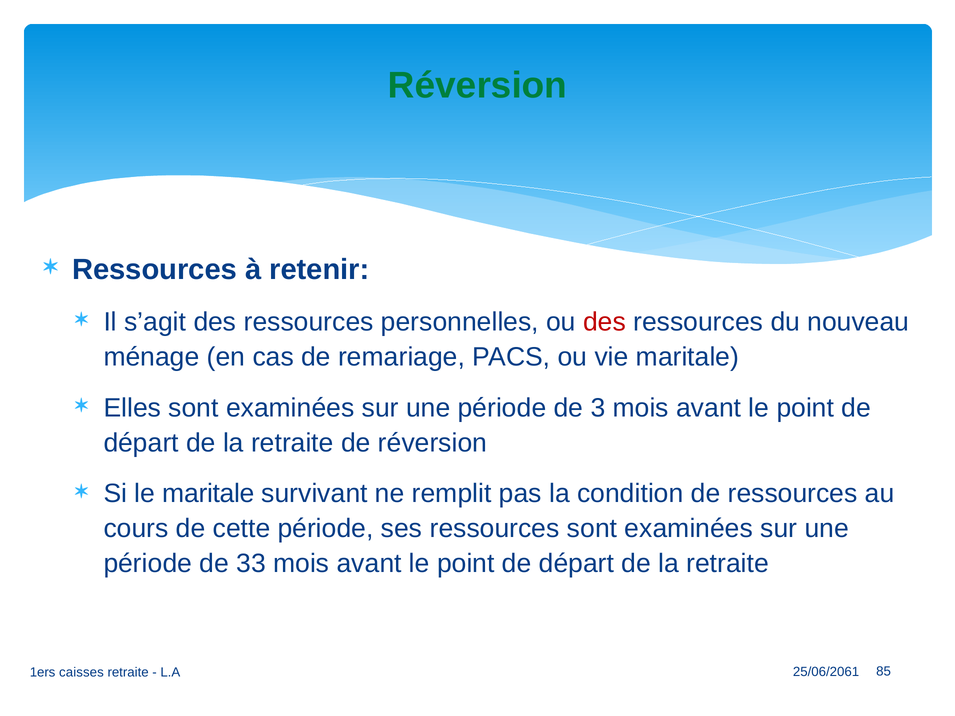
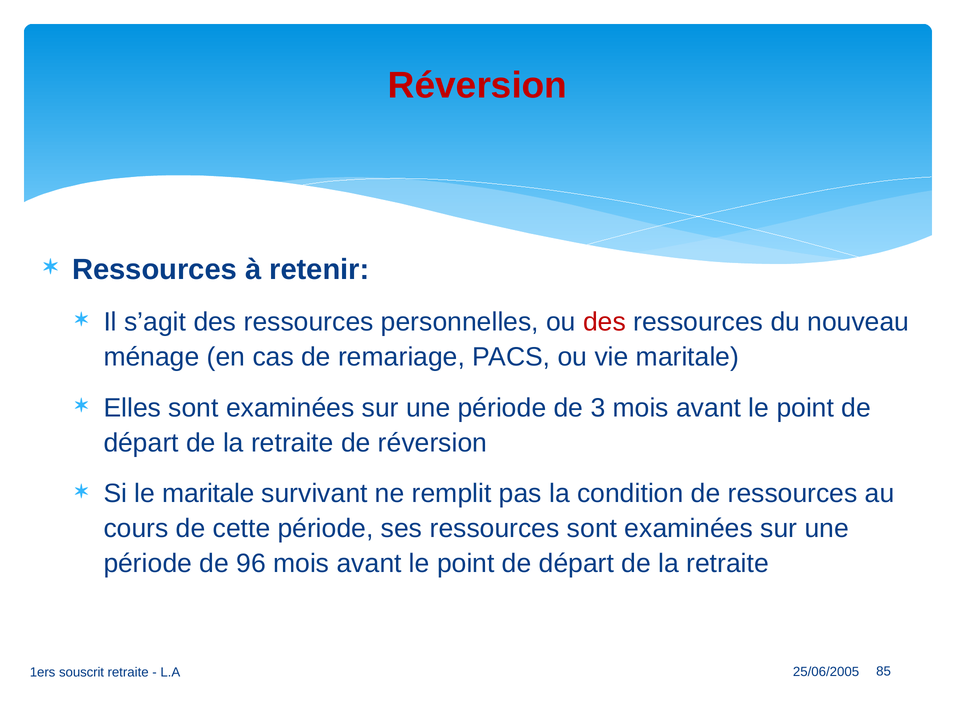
Réversion at (477, 85) colour: green -> red
33: 33 -> 96
caisses: caisses -> souscrit
25/06/2061: 25/06/2061 -> 25/06/2005
